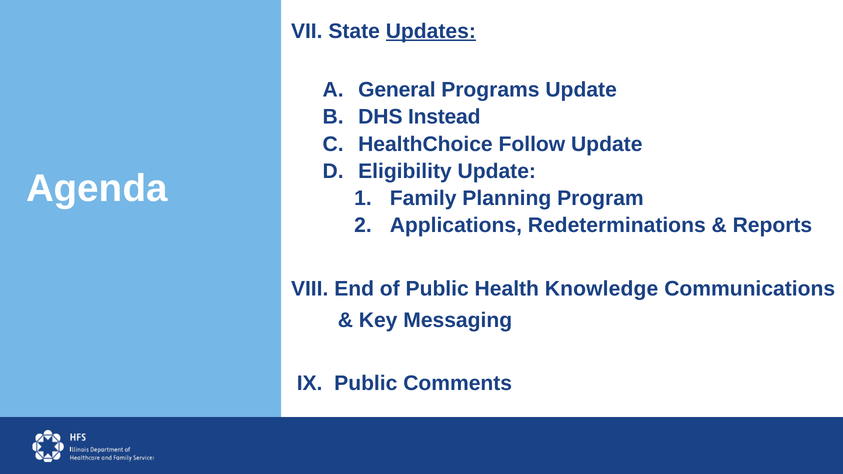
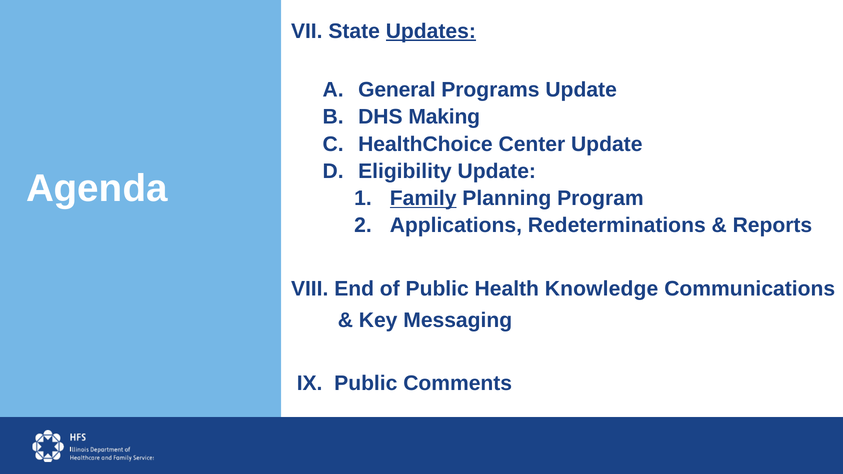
Instead: Instead -> Making
Follow: Follow -> Center
Family underline: none -> present
